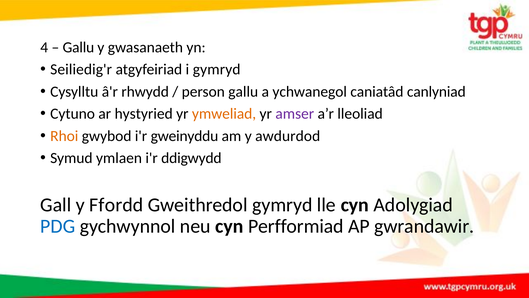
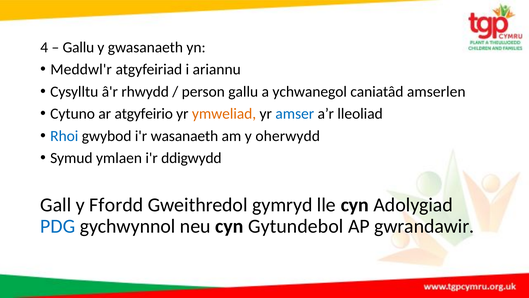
Seiliedig'r: Seiliedig'r -> Meddwl'r
i gymryd: gymryd -> ariannu
canlyniad: canlyniad -> amserlen
hystyried: hystyried -> atgyfeirio
amser colour: purple -> blue
Rhoi colour: orange -> blue
gweinyddu: gweinyddu -> wasanaeth
awdurdod: awdurdod -> oherwydd
Perfformiad: Perfformiad -> Gytundebol
